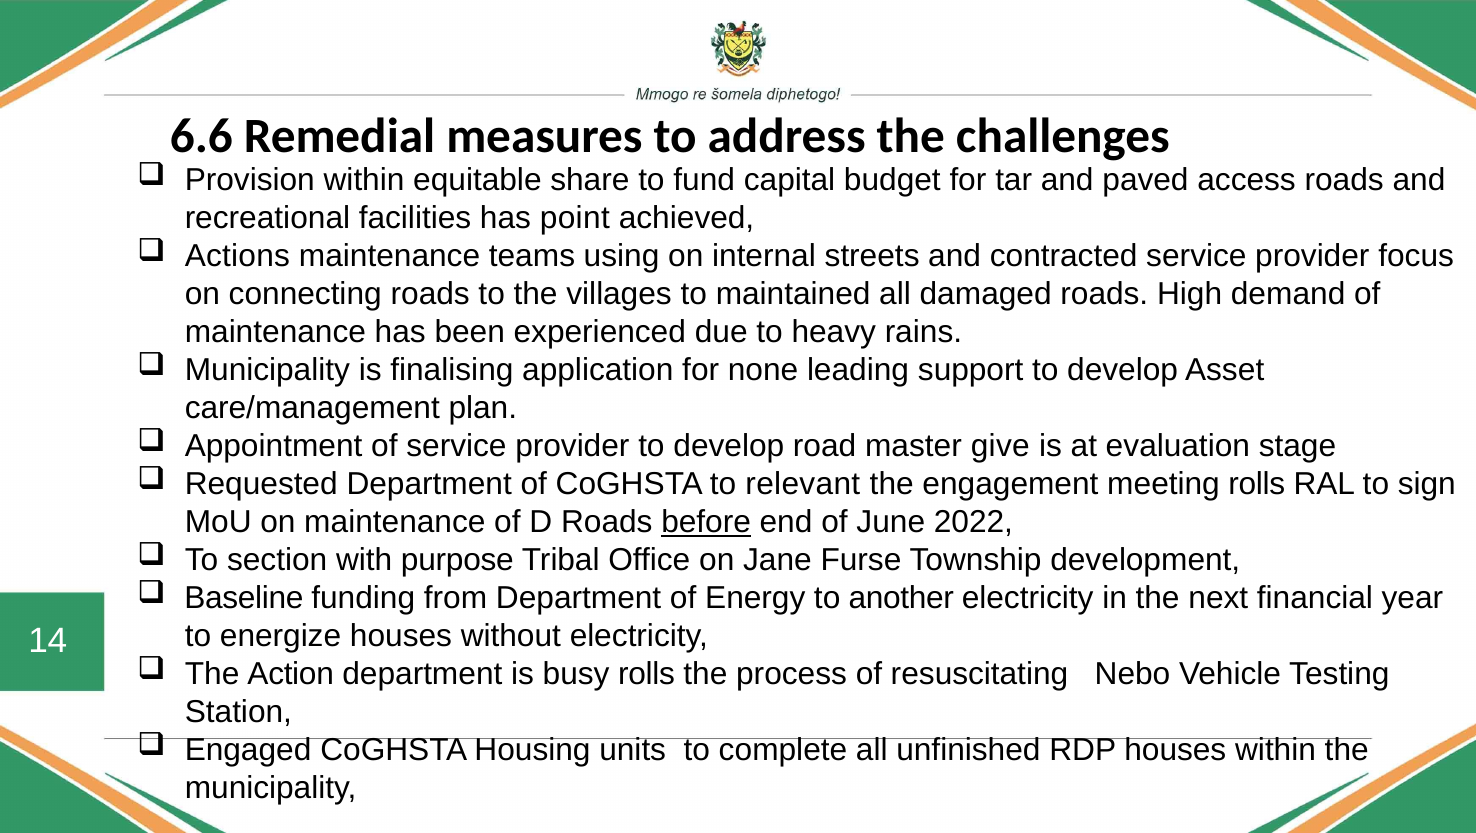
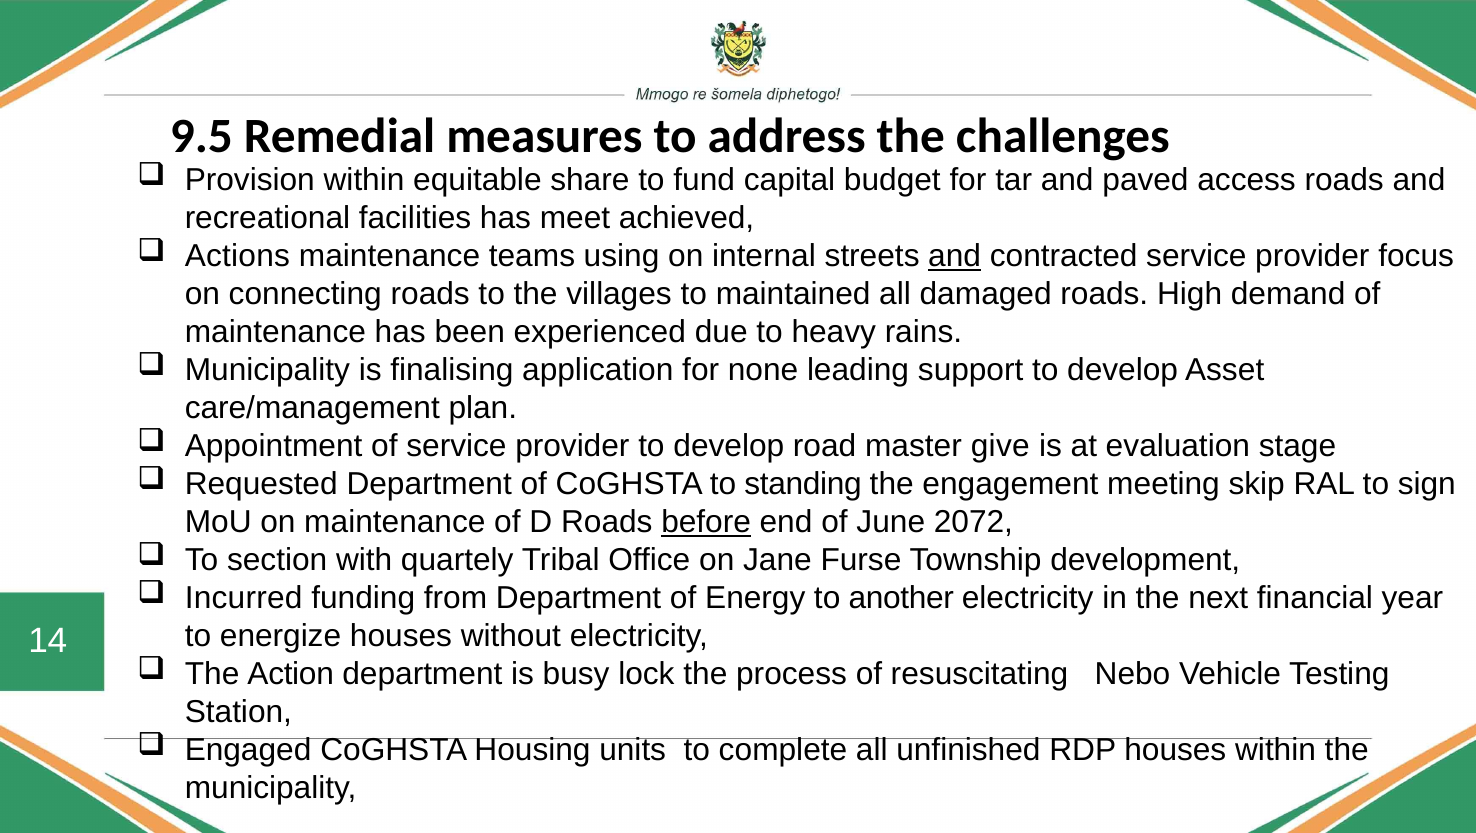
6.6: 6.6 -> 9.5
point: point -> meet
and at (955, 256) underline: none -> present
relevant: relevant -> standing
meeting rolls: rolls -> skip
2022: 2022 -> 2072
purpose: purpose -> quartely
Baseline: Baseline -> Incurred
busy rolls: rolls -> lock
